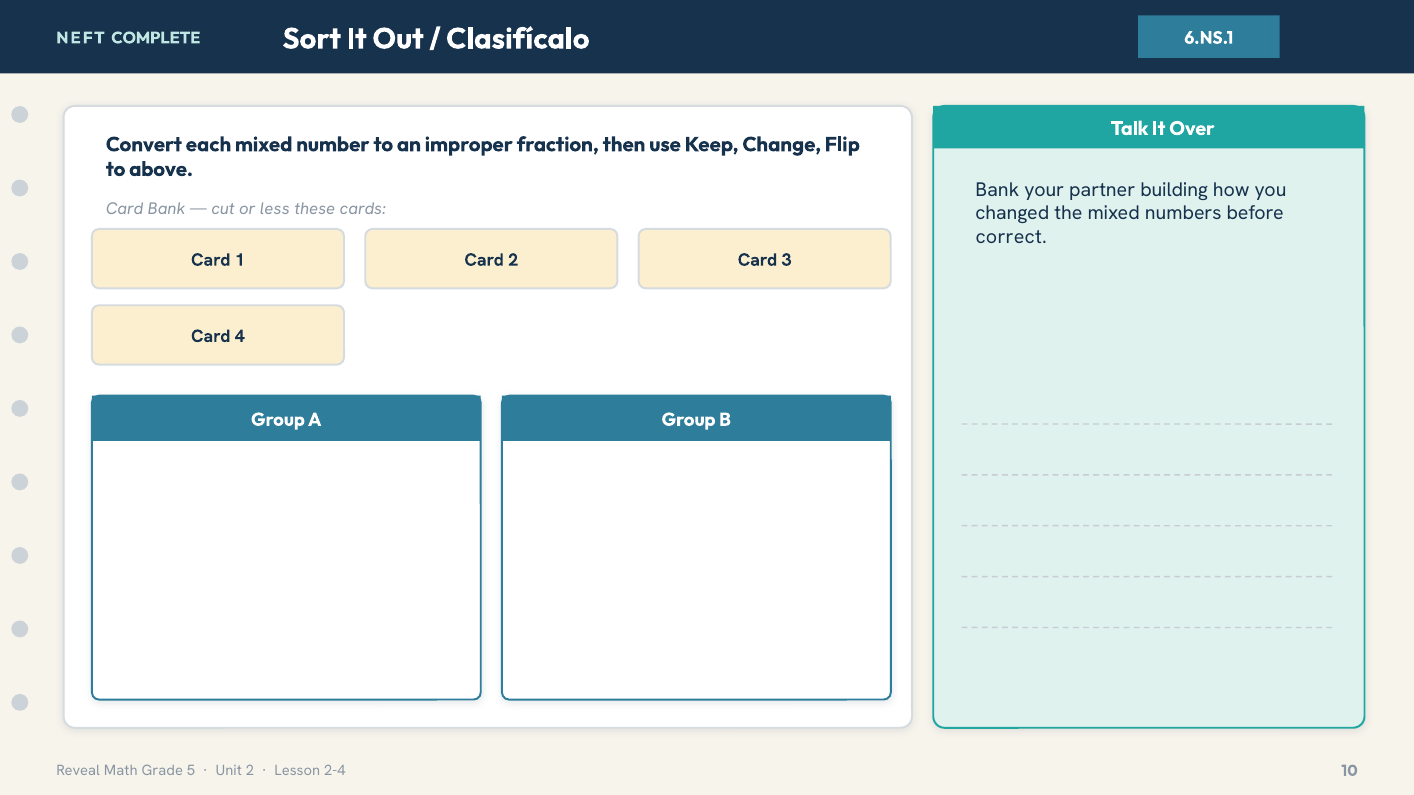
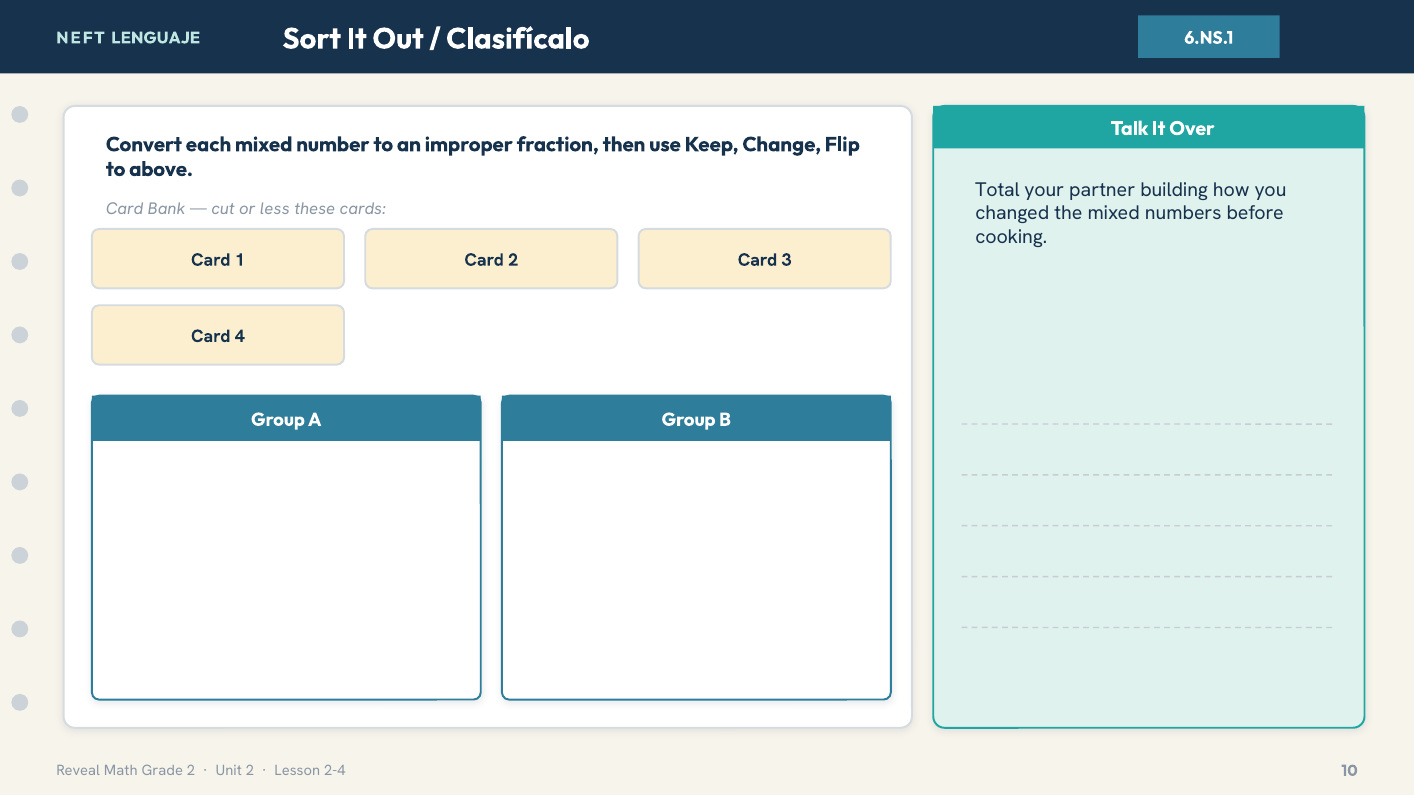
COMPLETE: COMPLETE -> LENGUAJE
Bank at (997, 190): Bank -> Total
correct: correct -> cooking
Grade 5: 5 -> 2
